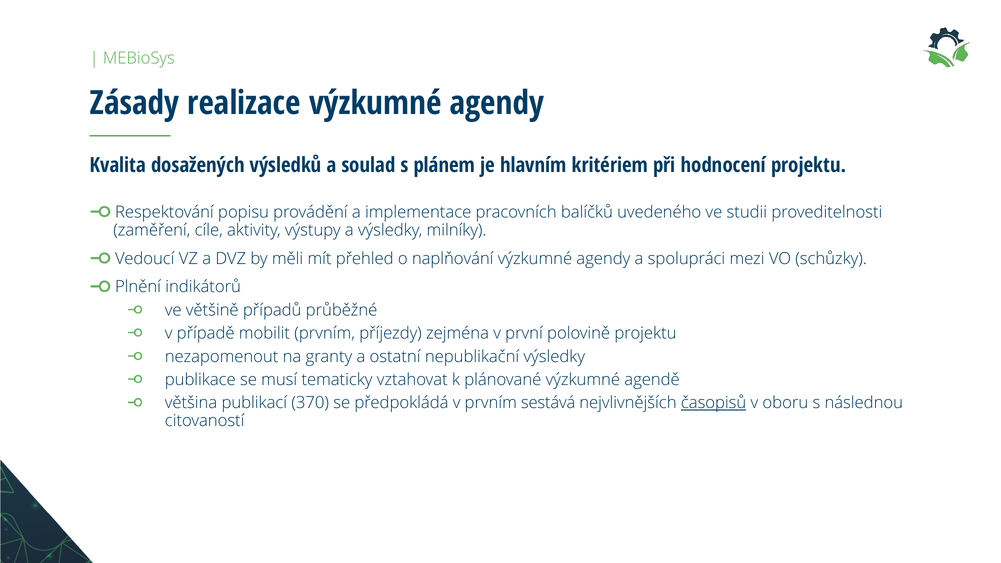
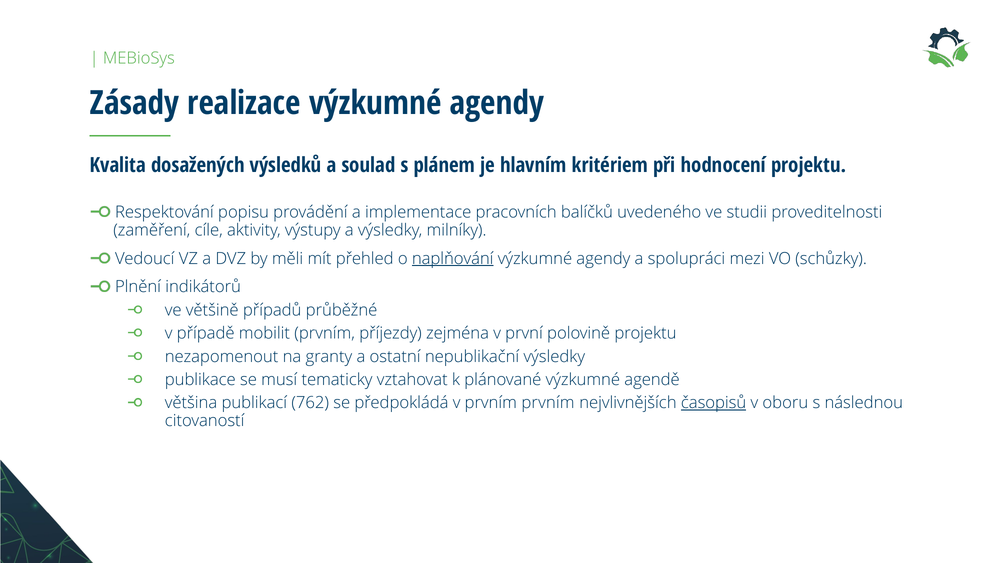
naplňování underline: none -> present
370: 370 -> 762
prvním sestává: sestává -> prvním
